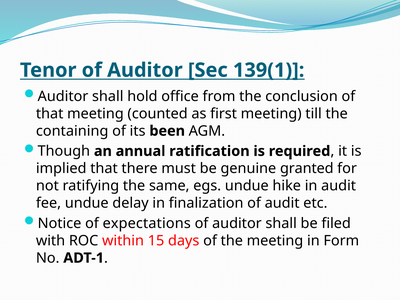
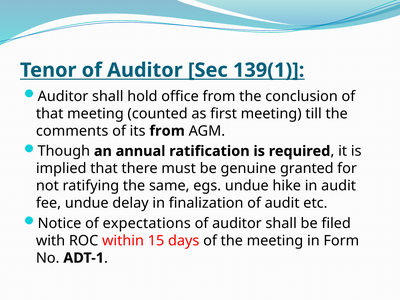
containing: containing -> comments
its been: been -> from
